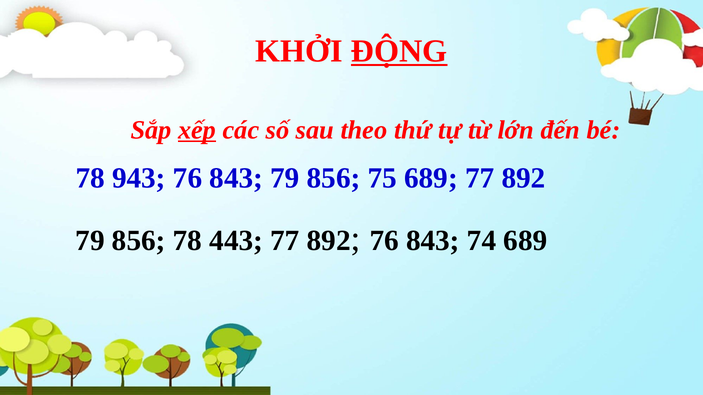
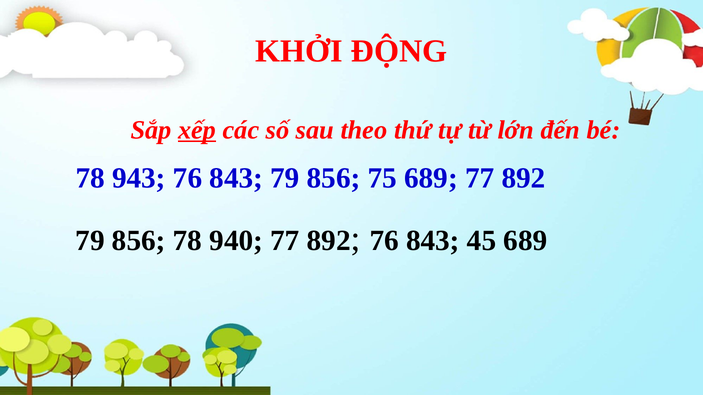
ĐỘNG underline: present -> none
443: 443 -> 940
74: 74 -> 45
